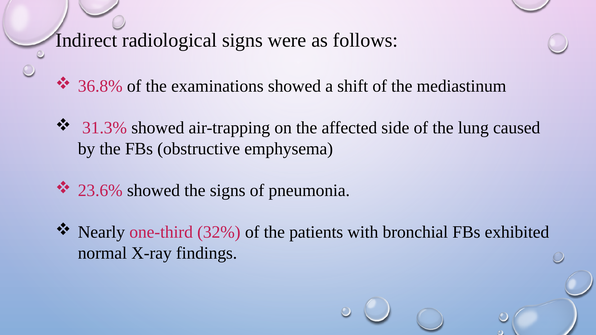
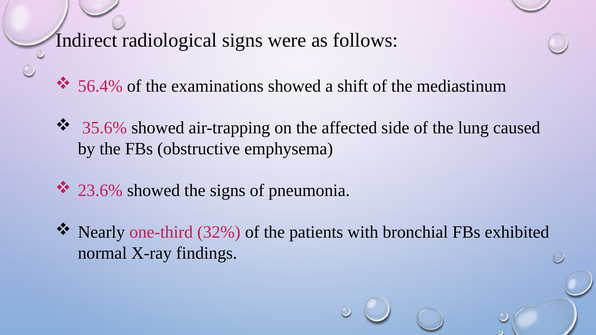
36.8%: 36.8% -> 56.4%
31.3%: 31.3% -> 35.6%
